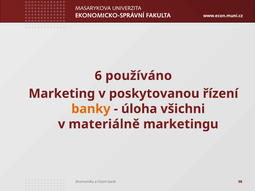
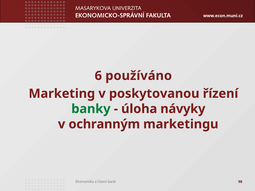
banky colour: orange -> green
všichni: všichni -> návyky
materiálně: materiálně -> ochranným
